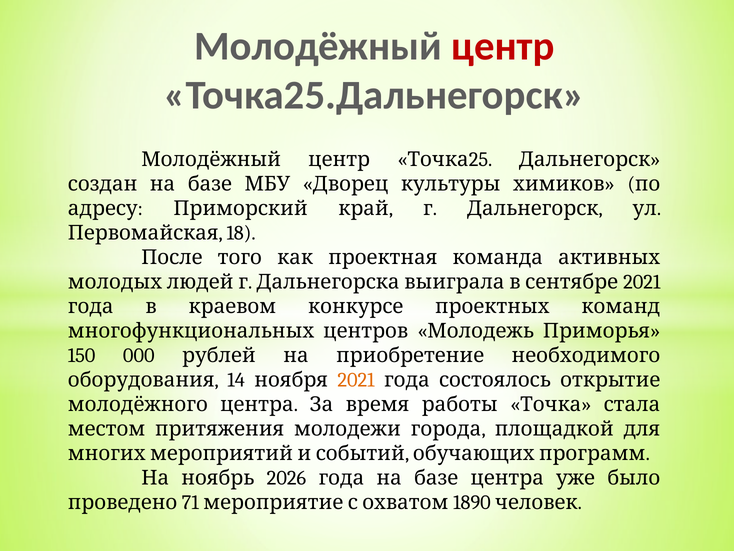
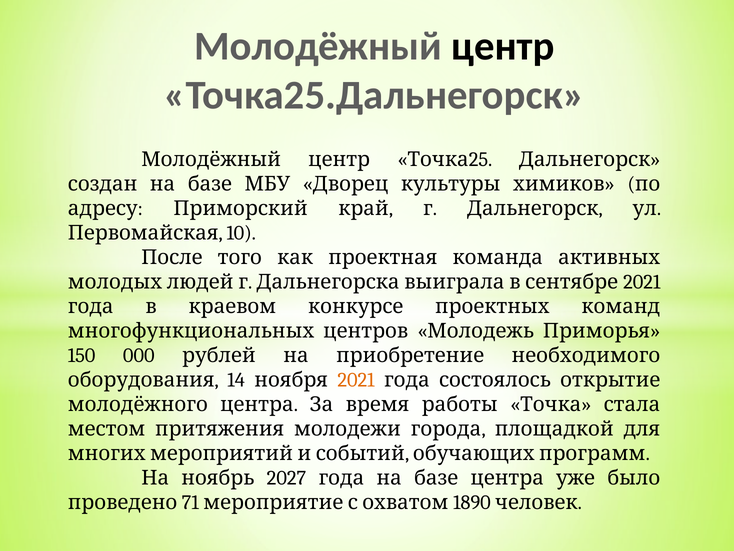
центр at (503, 46) colour: red -> black
18: 18 -> 10
2026: 2026 -> 2027
